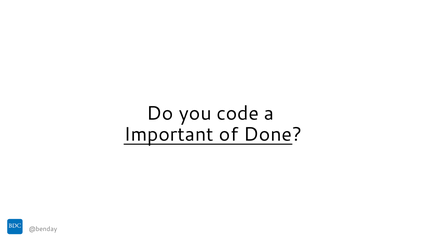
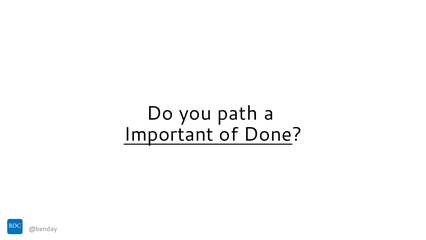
code: code -> path
